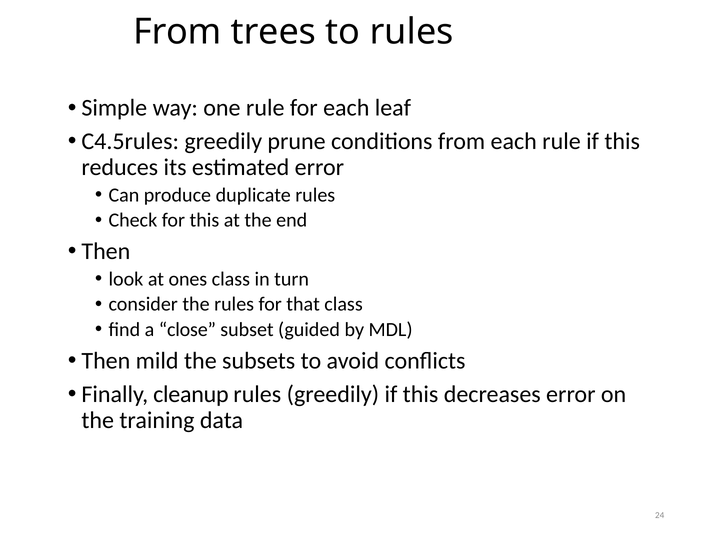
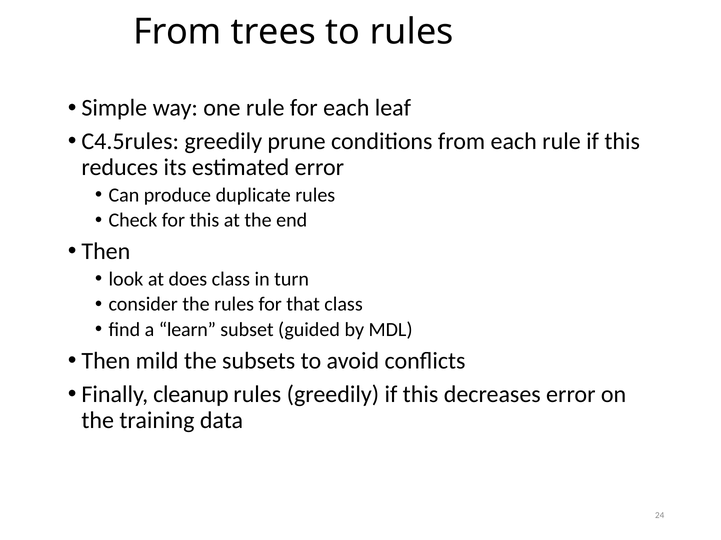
ones: ones -> does
close: close -> learn
